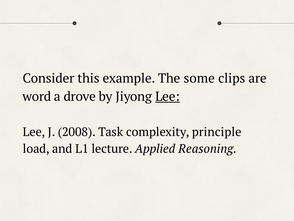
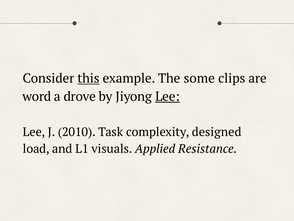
this underline: none -> present
2008: 2008 -> 2010
principle: principle -> designed
lecture: lecture -> visuals
Reasoning: Reasoning -> Resistance
